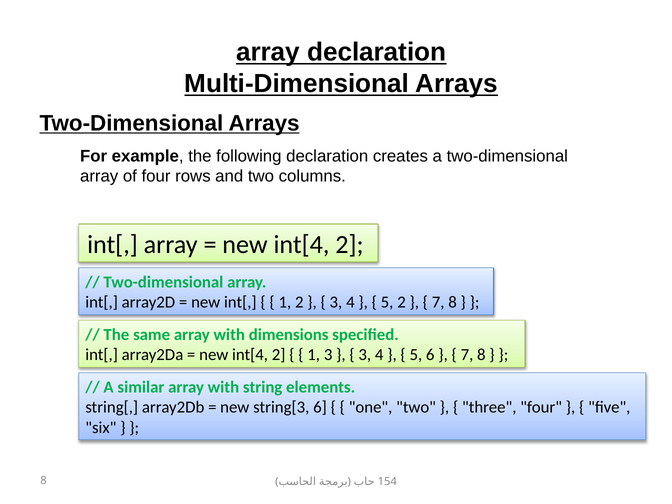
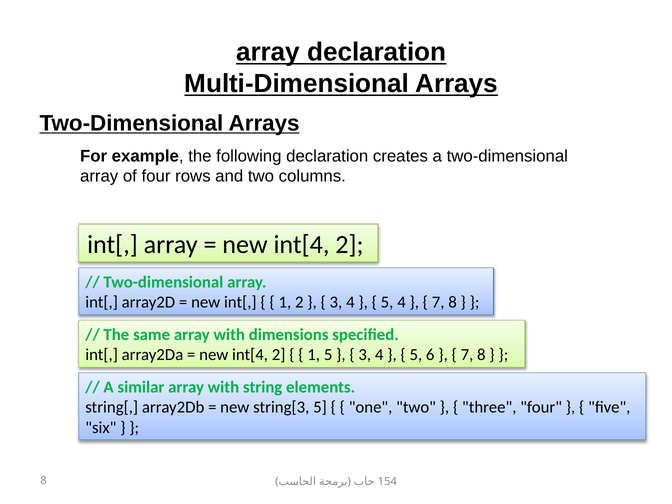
5 2: 2 -> 4
1 3: 3 -> 5
string[3 6: 6 -> 5
